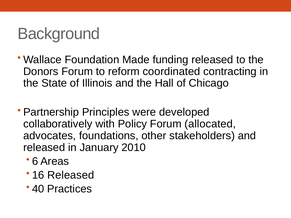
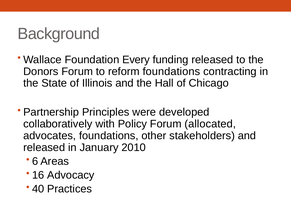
Made: Made -> Every
reform coordinated: coordinated -> foundations
16 Released: Released -> Advocacy
